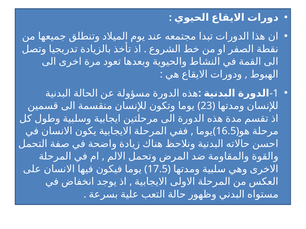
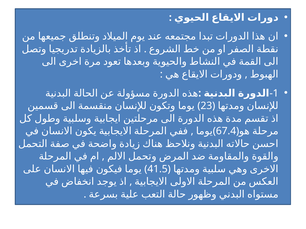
16.5: 16.5 -> 67.4
17.5: 17.5 -> 41.5
